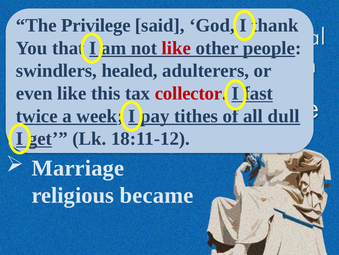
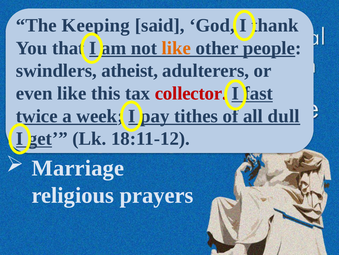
Privilege: Privilege -> Keeping
like at (176, 48) colour: red -> orange
healed: healed -> atheist
became: became -> prayers
